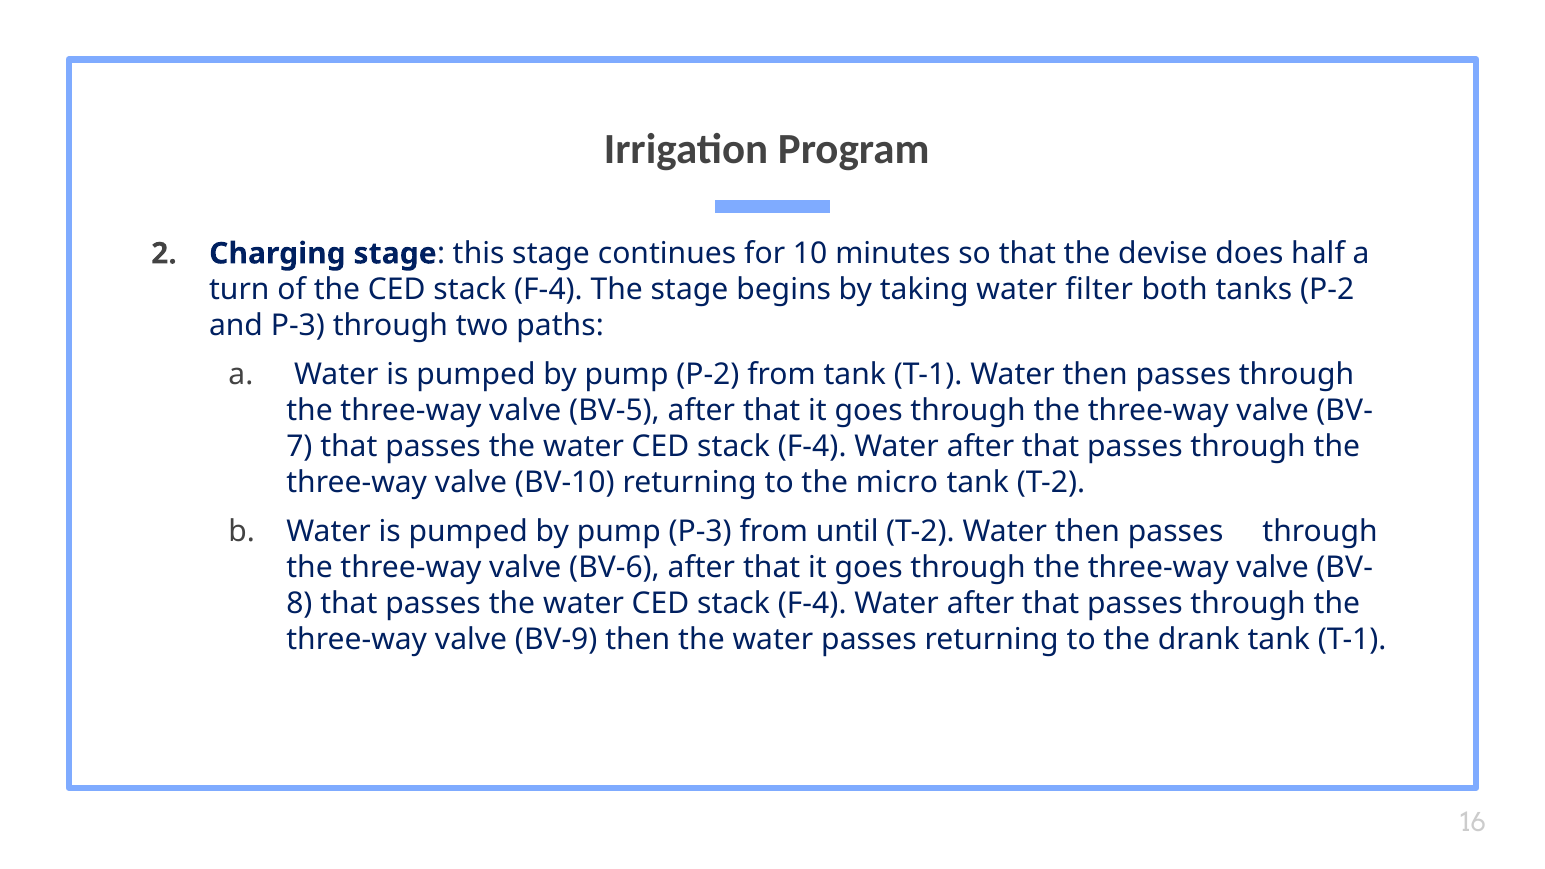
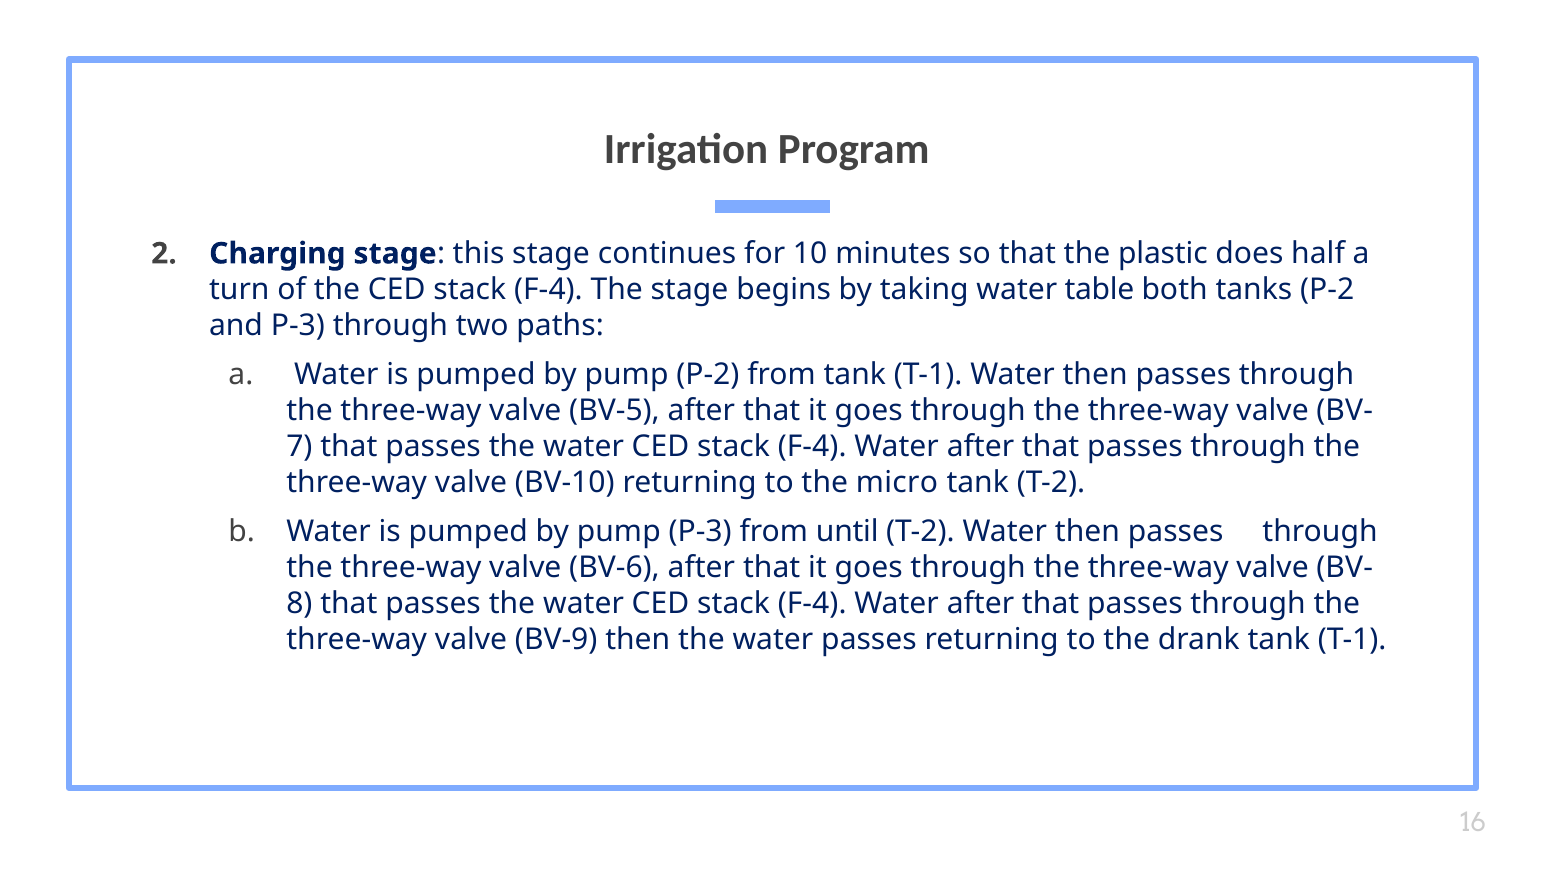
devise: devise -> plastic
filter: filter -> table
